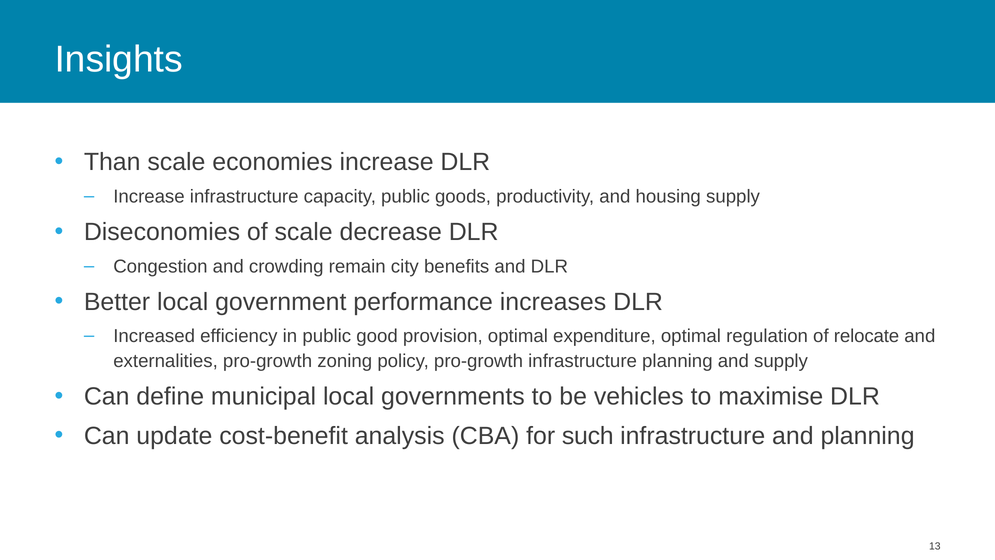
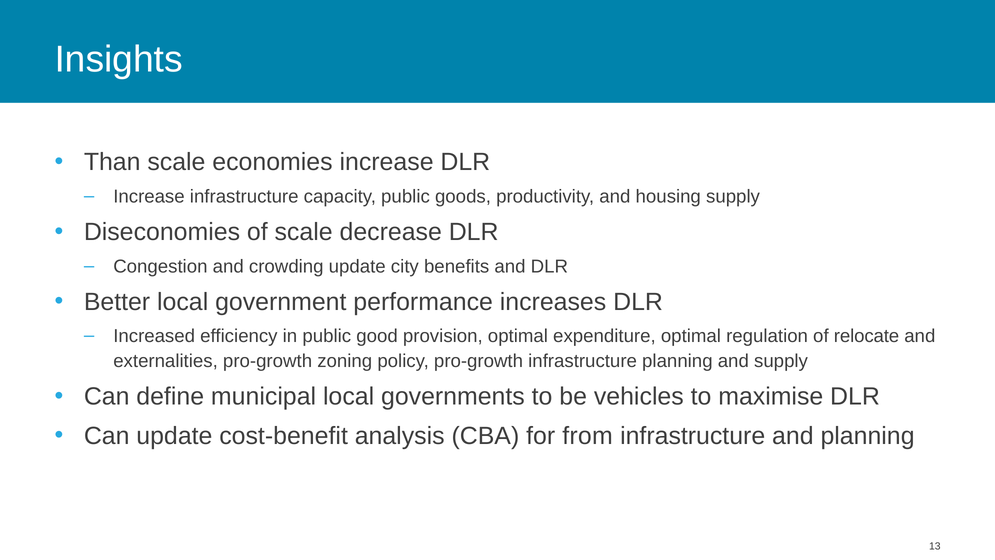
crowding remain: remain -> update
such: such -> from
